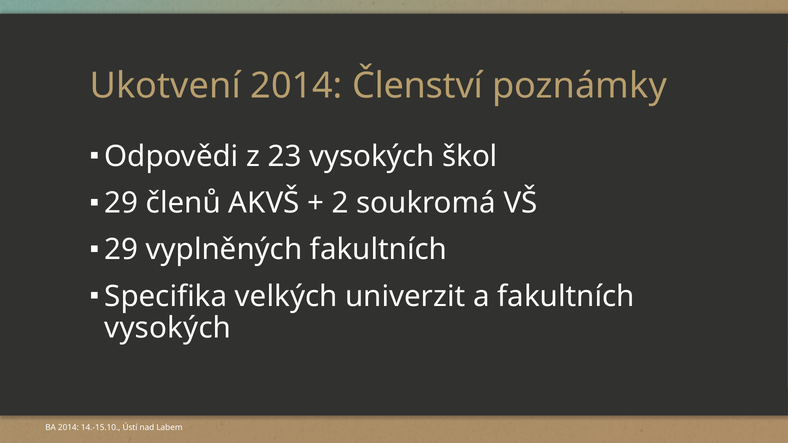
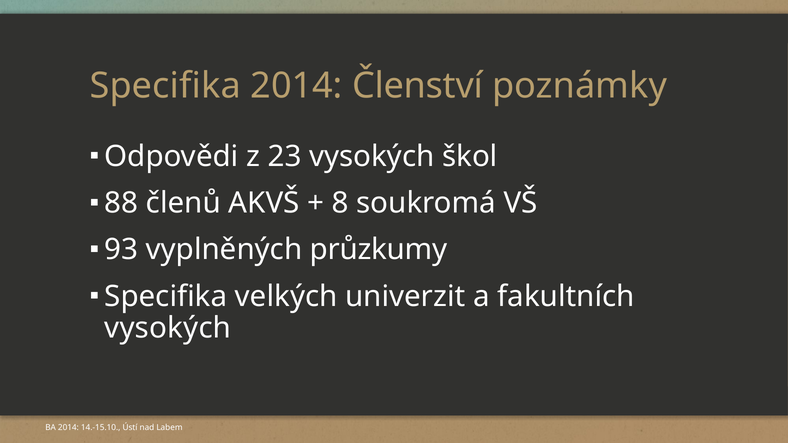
Ukotvení at (165, 86): Ukotvení -> Specifika
29 at (121, 203): 29 -> 88
2: 2 -> 8
29 at (121, 250): 29 -> 93
vyplněných fakultních: fakultních -> průzkumy
